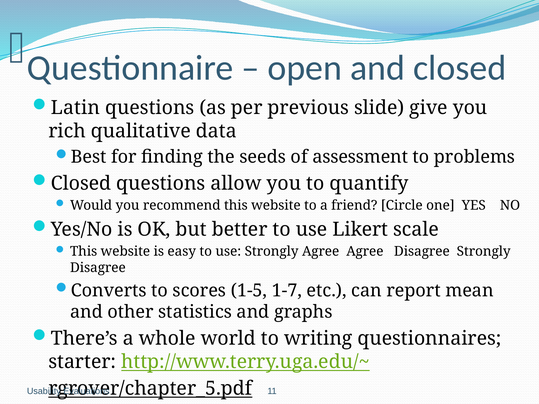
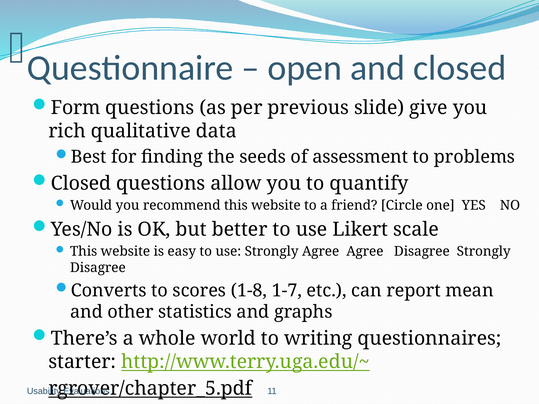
Latin: Latin -> Form
1-5: 1-5 -> 1-8
